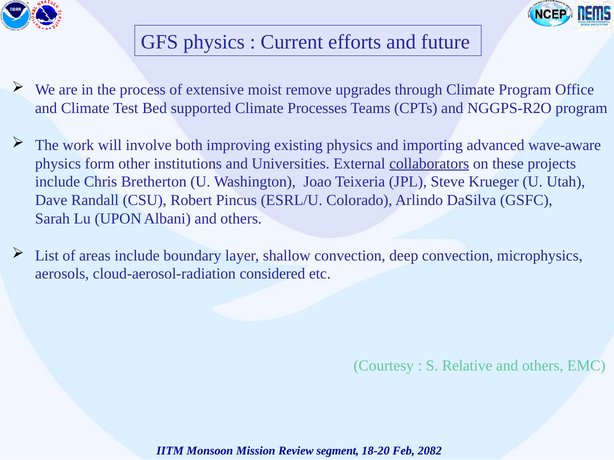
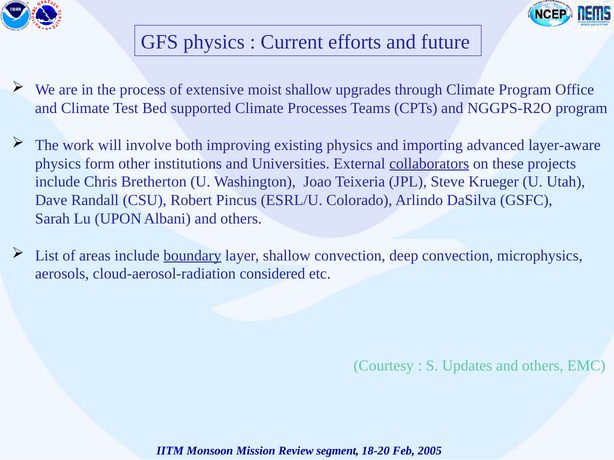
moist remove: remove -> shallow
wave-aware: wave-aware -> layer-aware
boundary underline: none -> present
Relative: Relative -> Updates
2082: 2082 -> 2005
